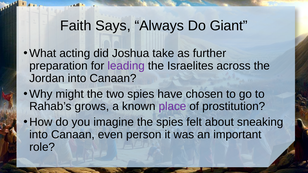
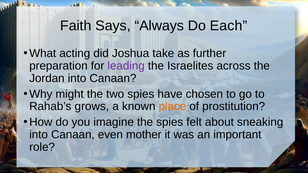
Giant: Giant -> Each
place colour: purple -> orange
person: person -> mother
